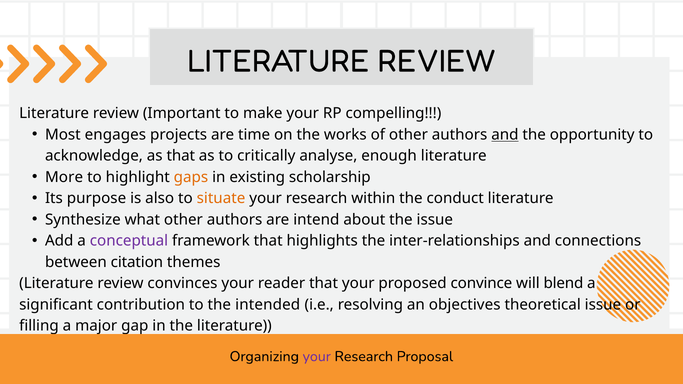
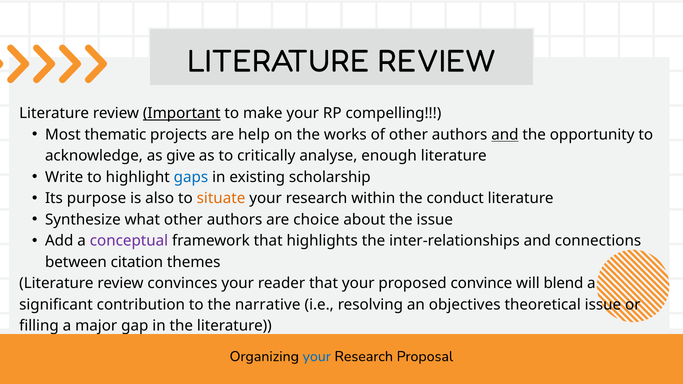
Important underline: none -> present
engages: engages -> thematic
time: time -> help
as that: that -> give
More: More -> Write
gaps colour: orange -> blue
intend: intend -> choice
intended: intended -> narrative
your at (317, 357) colour: purple -> blue
